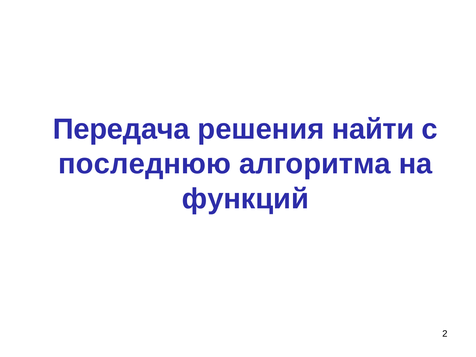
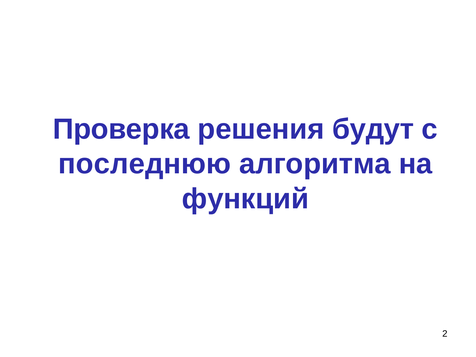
Передача: Передача -> Проверка
найти: найти -> будут
